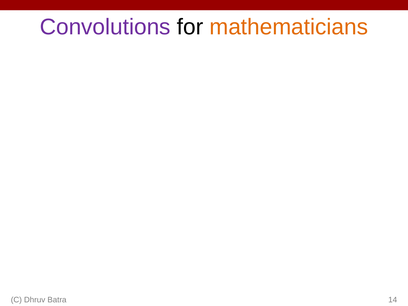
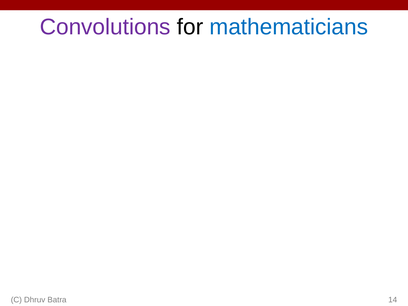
mathematicians colour: orange -> blue
